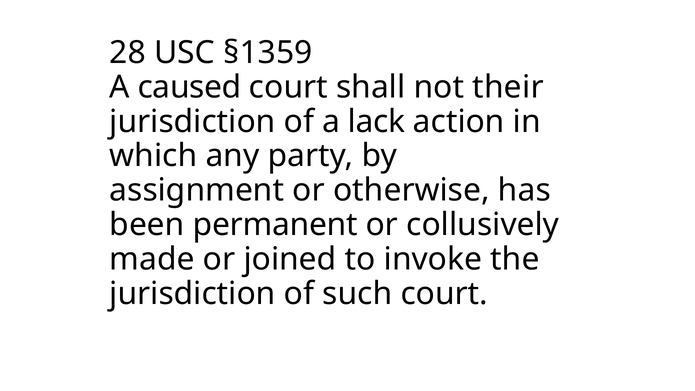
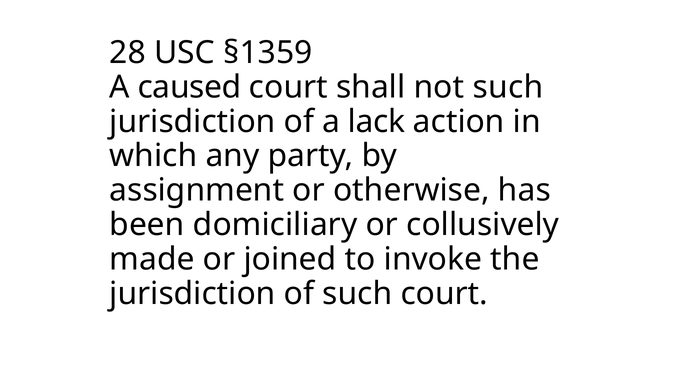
not their: their -> such
permanent: permanent -> domiciliary
